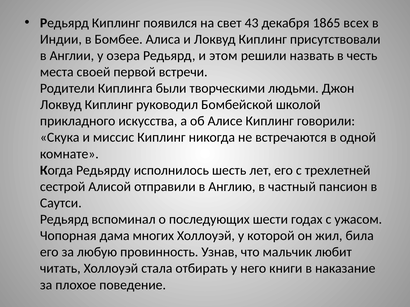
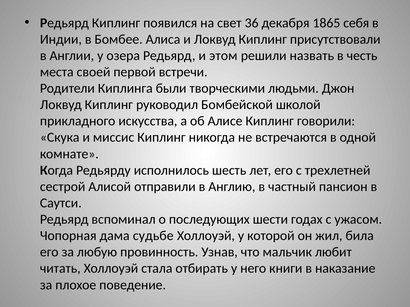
43: 43 -> 36
всех: всех -> себя
многих: многих -> судьбе
